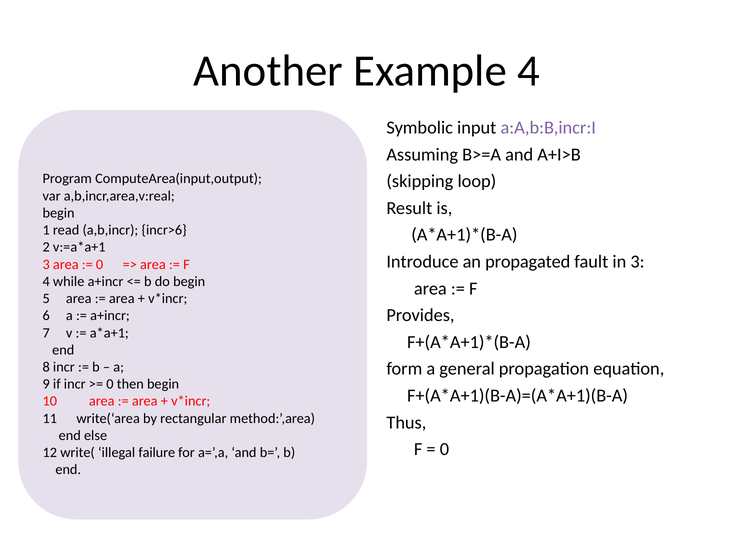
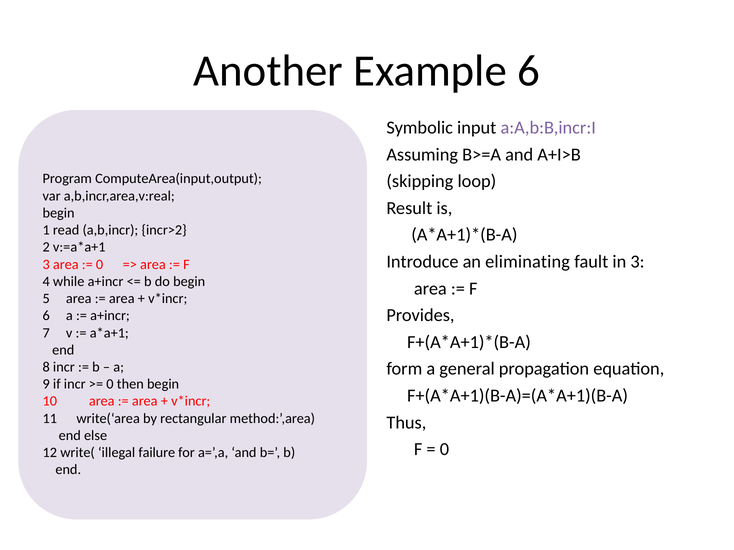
Example 4: 4 -> 6
incr>6: incr>6 -> incr>2
propagated: propagated -> eliminating
